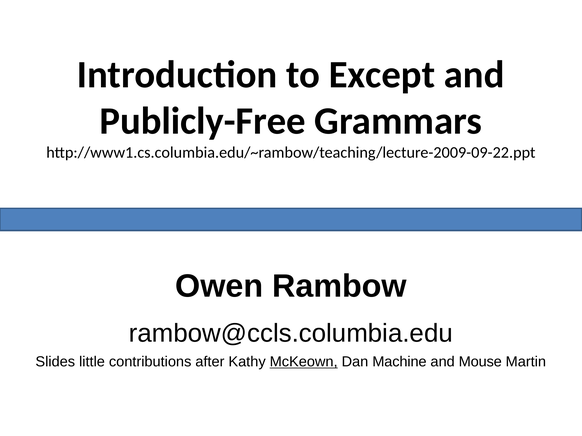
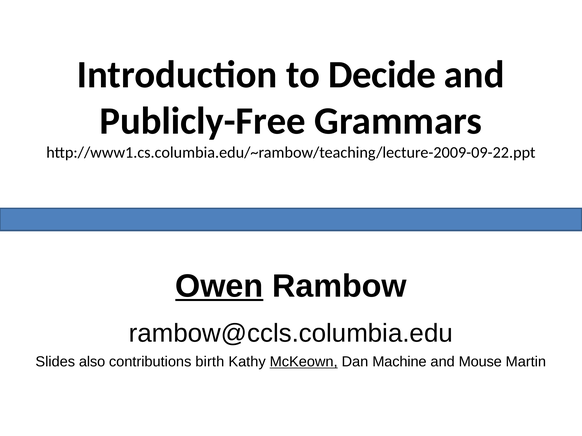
Except: Except -> Decide
Owen underline: none -> present
little: little -> also
after: after -> birth
